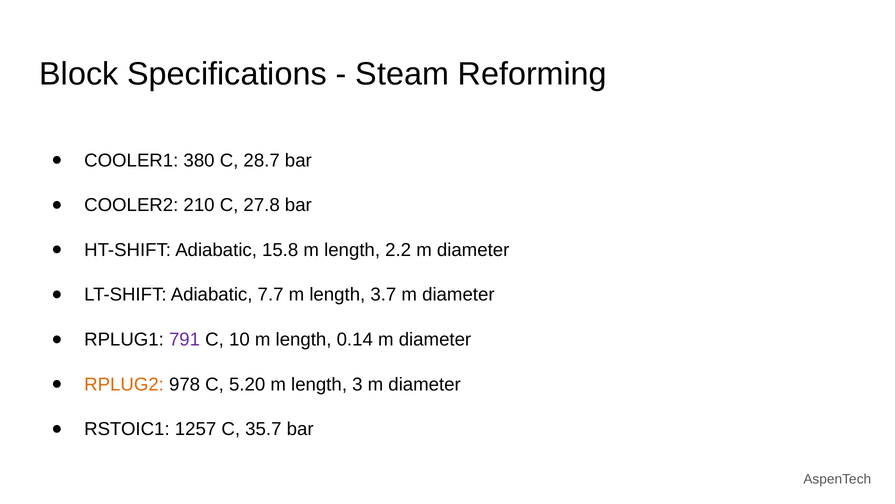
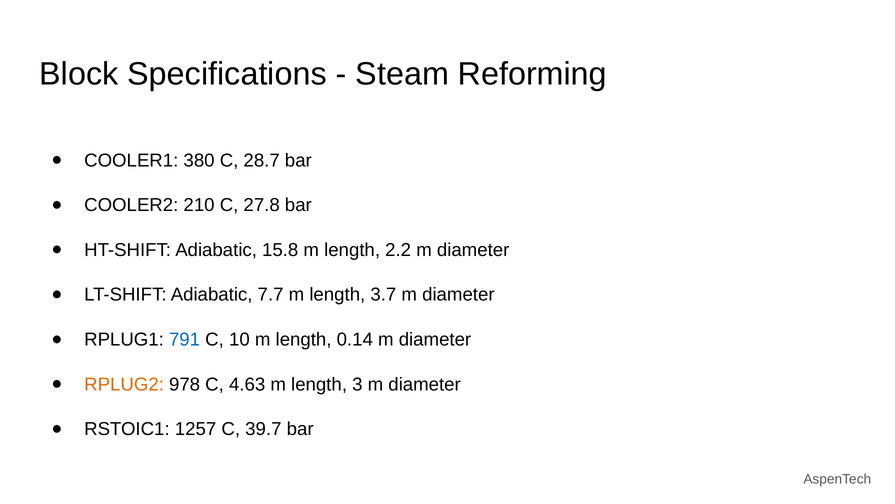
791 colour: purple -> blue
5.20: 5.20 -> 4.63
35.7: 35.7 -> 39.7
